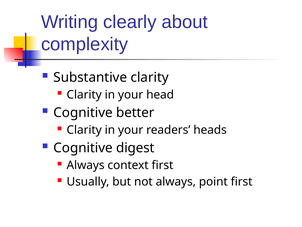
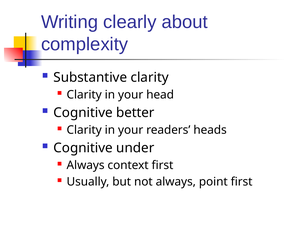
digest: digest -> under
